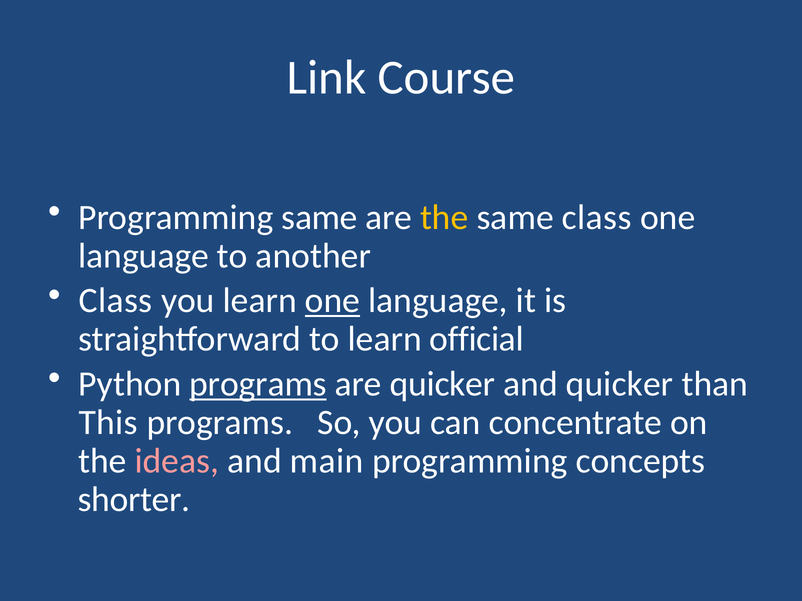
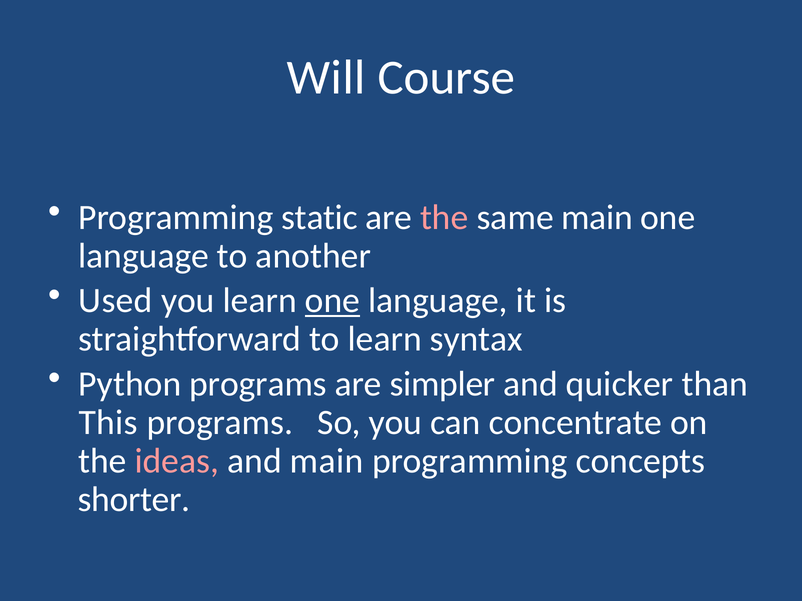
Link: Link -> Will
Programming same: same -> static
the at (444, 217) colour: yellow -> pink
same class: class -> main
Class at (116, 301): Class -> Used
official: official -> syntax
programs at (258, 384) underline: present -> none
are quicker: quicker -> simpler
